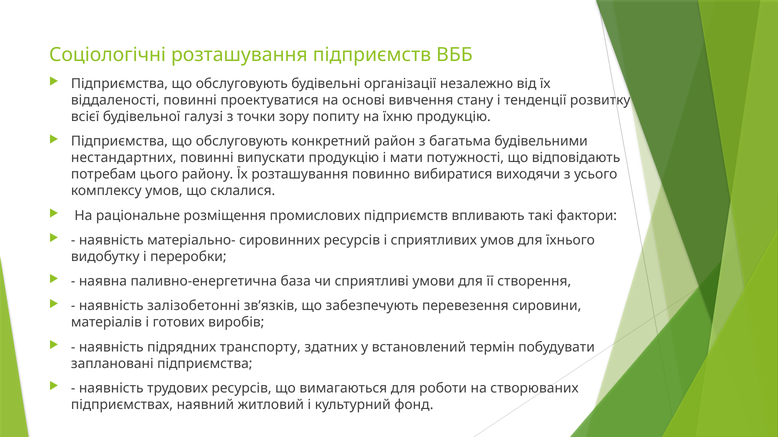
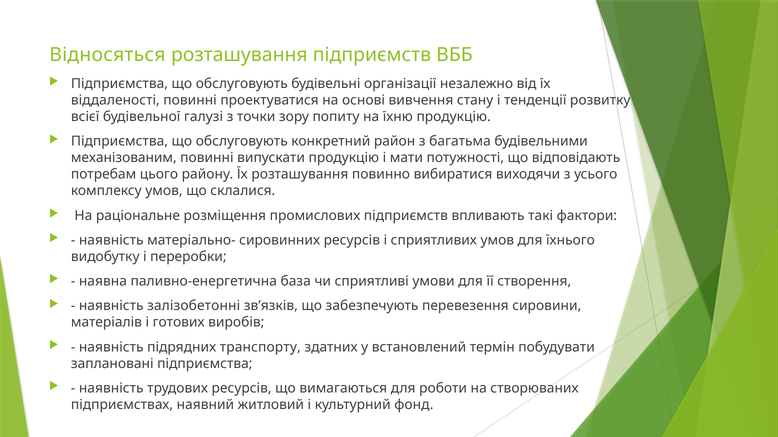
Соціологічні: Соціологічні -> Відносяться
нестандартних: нестандартних -> механізованим
